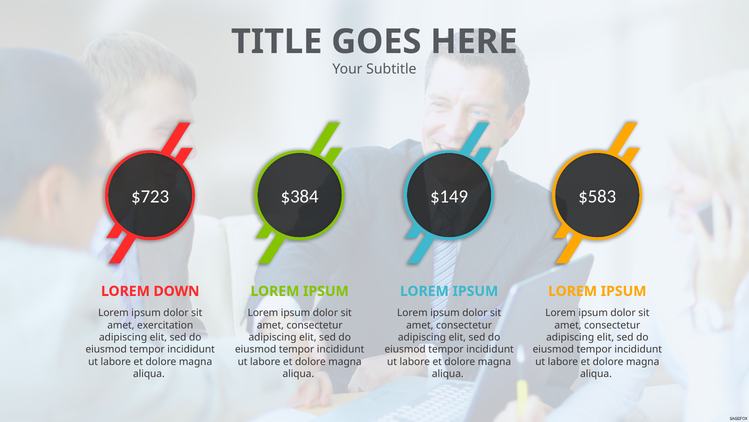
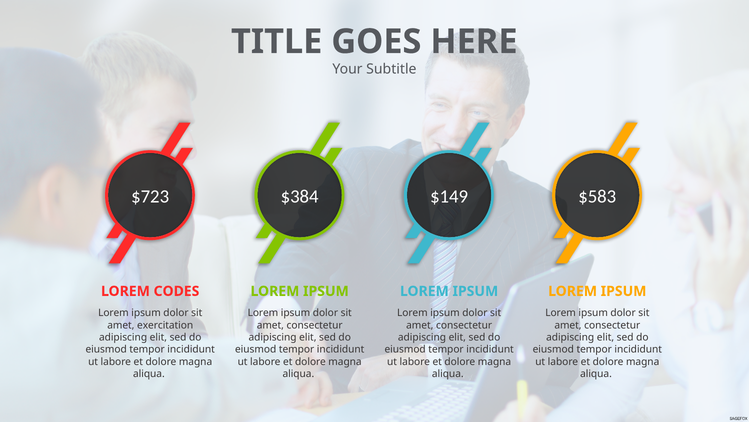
DOWN: DOWN -> CODES
